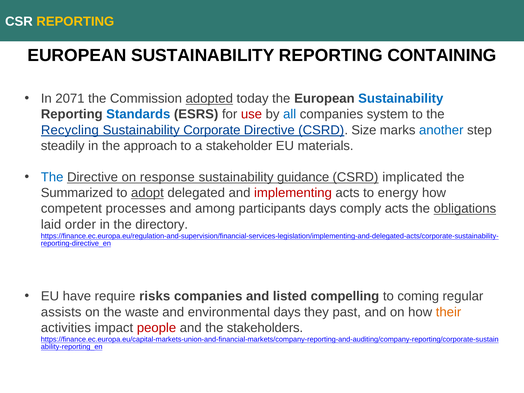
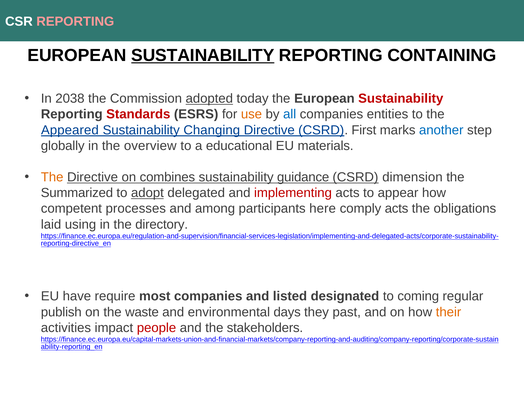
REPORTING at (75, 22) colour: yellow -> pink
SUSTAINABILITY at (203, 55) underline: none -> present
2071: 2071 -> 2038
Sustainability at (401, 99) colour: blue -> red
Standards colour: blue -> red
use colour: red -> orange
system: system -> entities
Recycling: Recycling -> Appeared
Corporate: Corporate -> Changing
Size: Size -> First
steadily: steadily -> globally
approach: approach -> overview
stakeholder: stakeholder -> educational
The at (52, 177) colour: blue -> orange
response: response -> combines
implicated: implicated -> dimension
energy: energy -> appear
participants days: days -> here
obligations underline: present -> none
order: order -> using
risks: risks -> most
compelling: compelling -> designated
assists: assists -> publish
